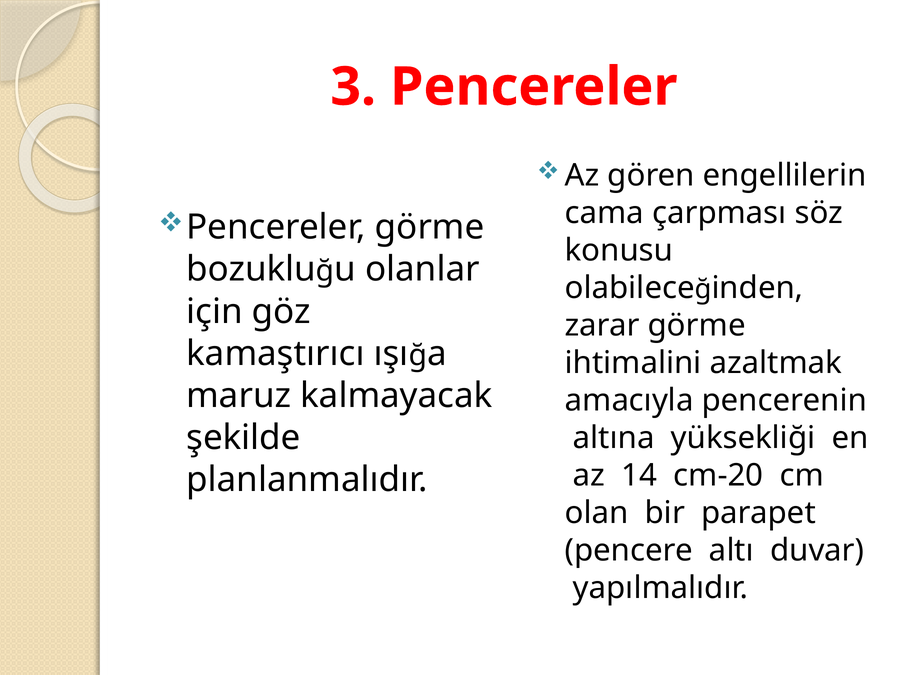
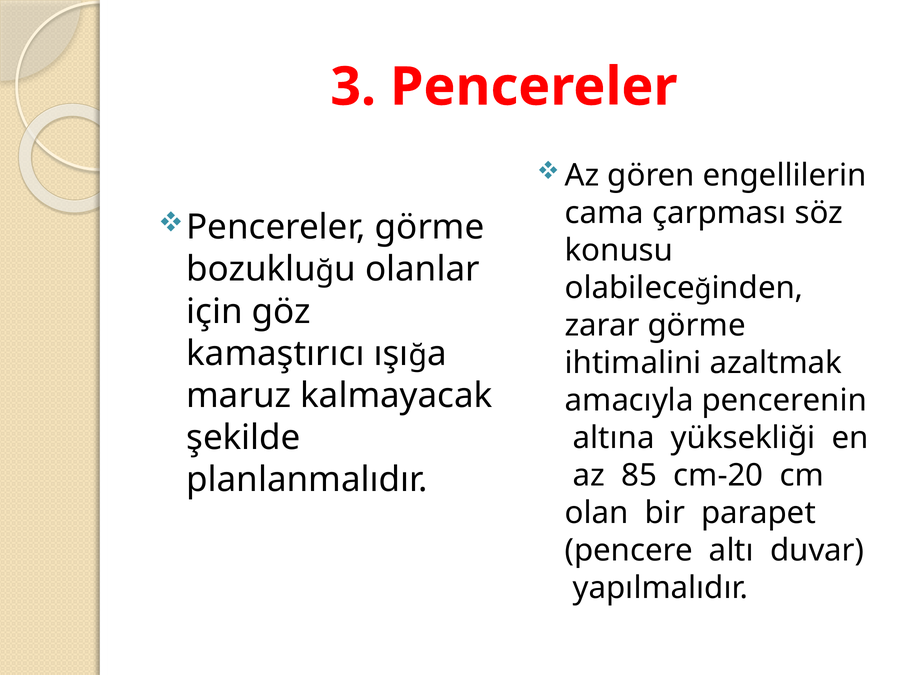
14: 14 -> 85
